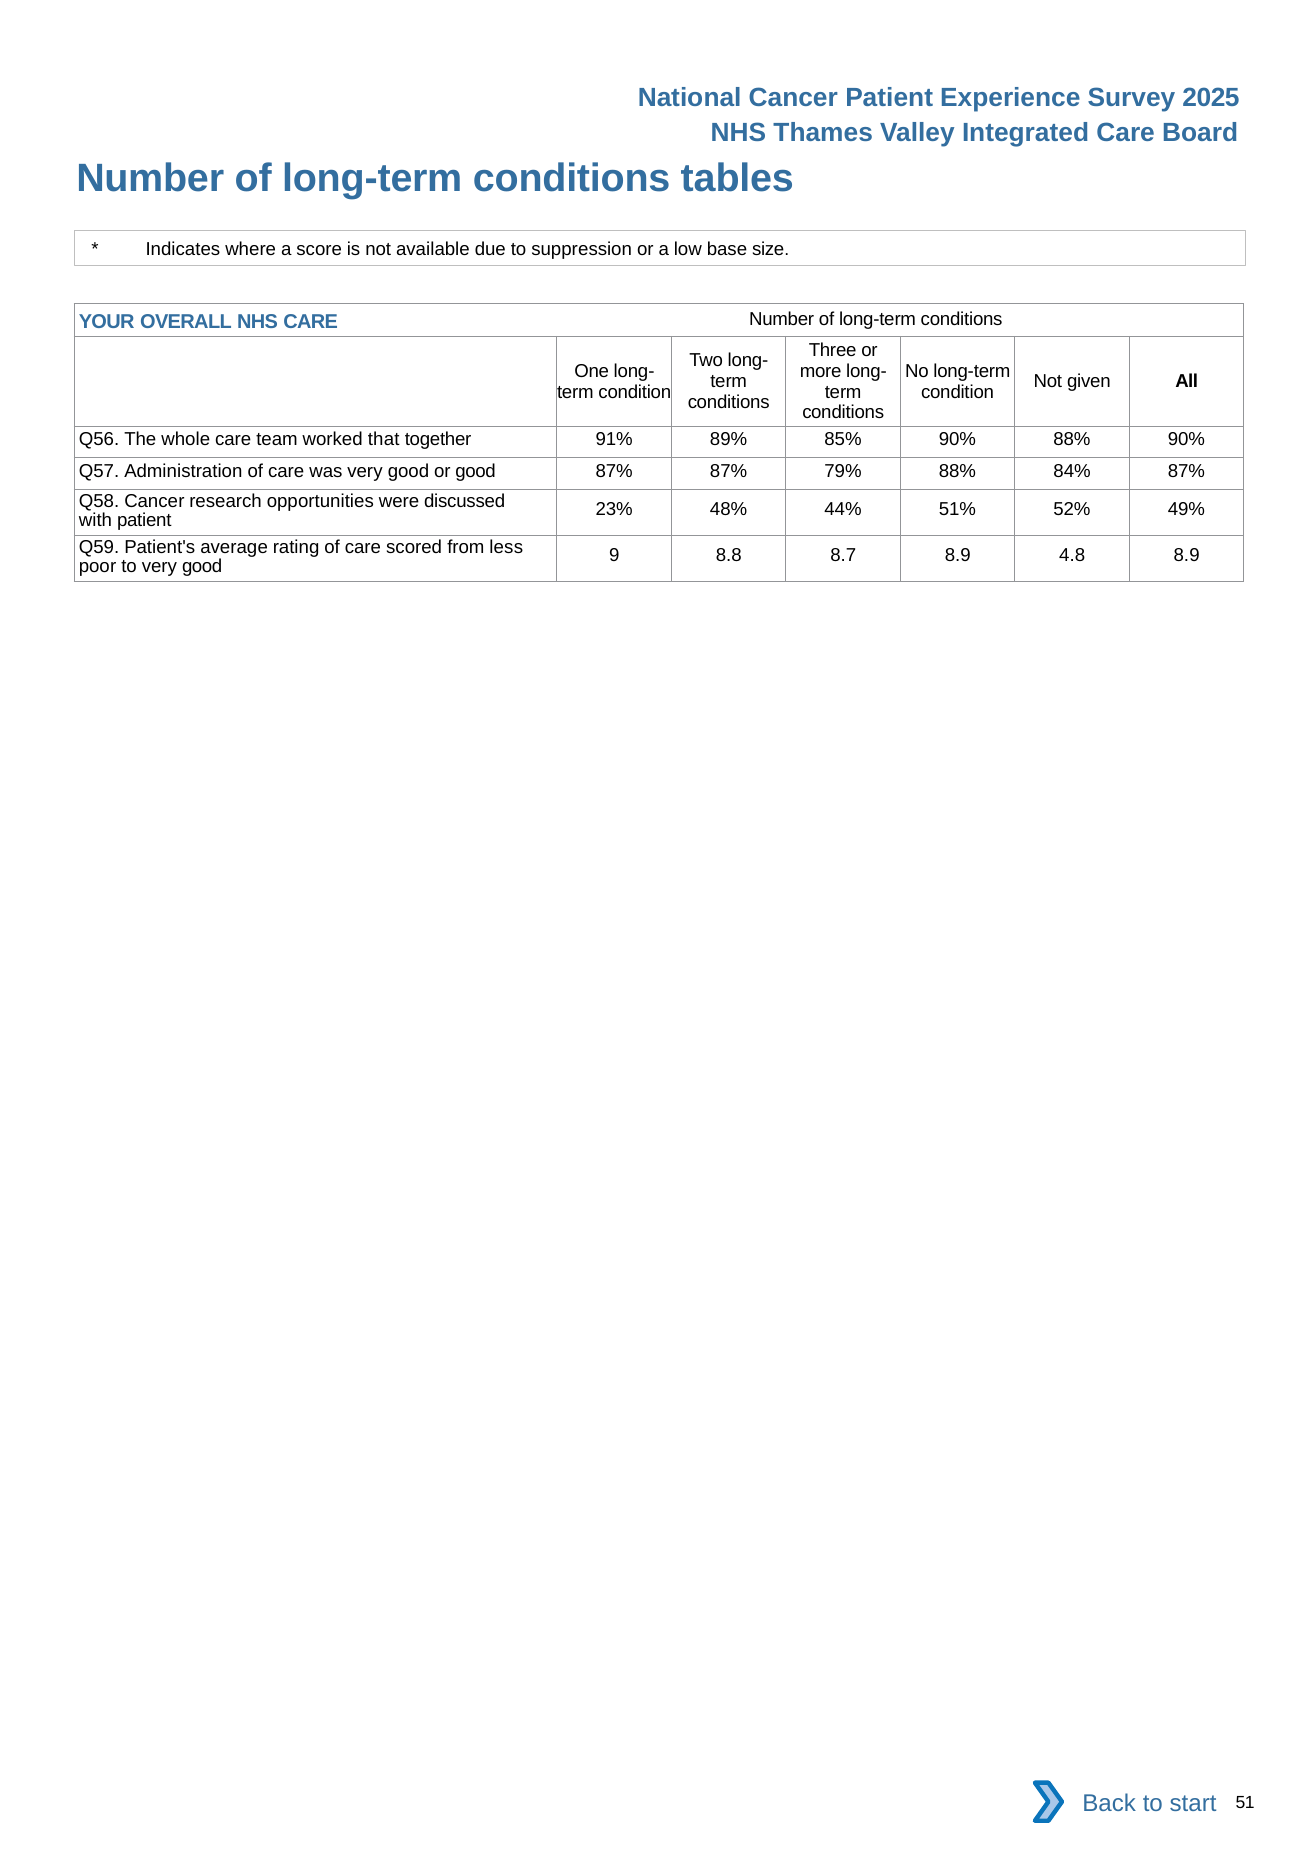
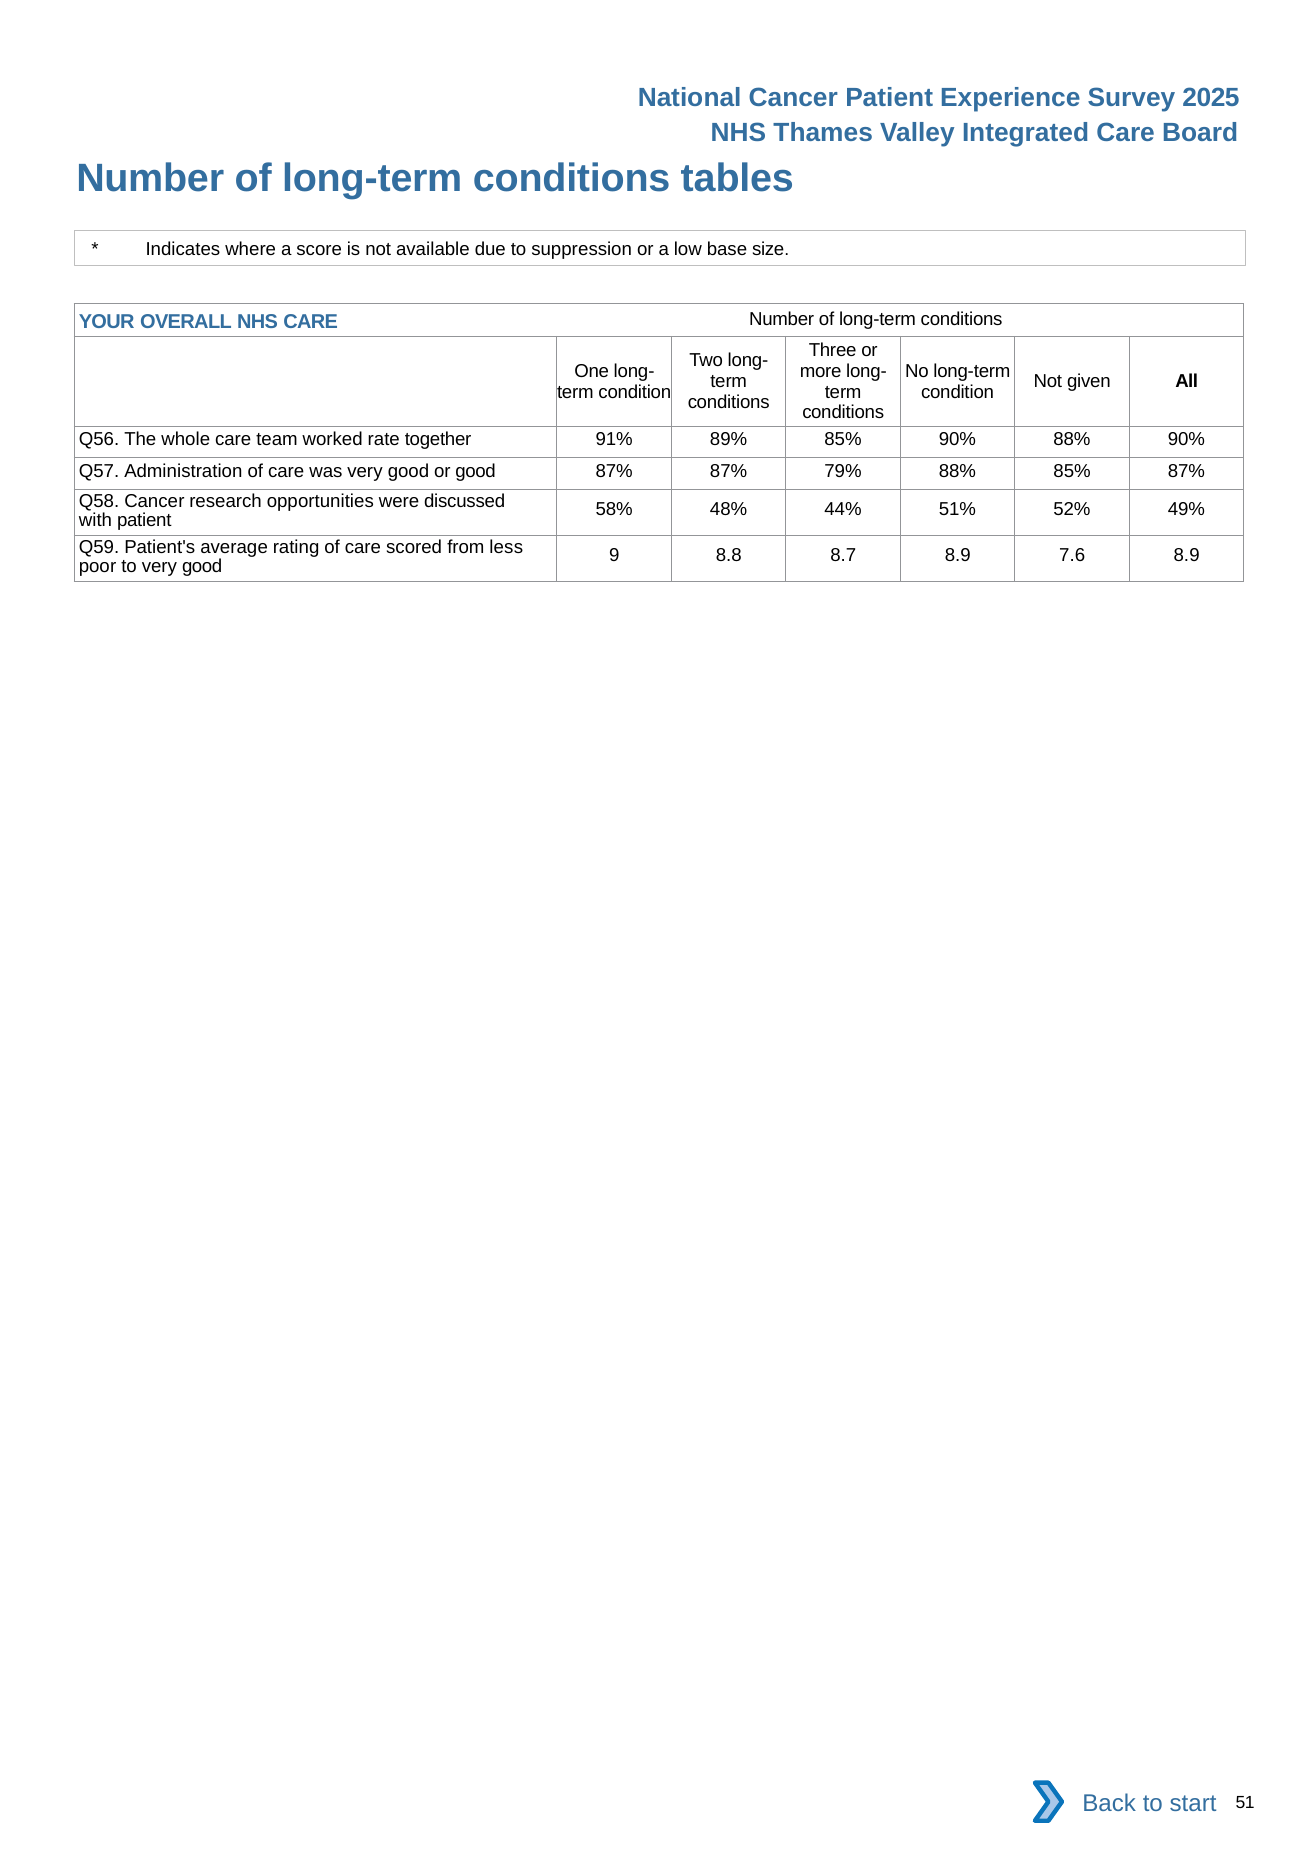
that: that -> rate
88% 84%: 84% -> 85%
23%: 23% -> 58%
4.8: 4.8 -> 7.6
